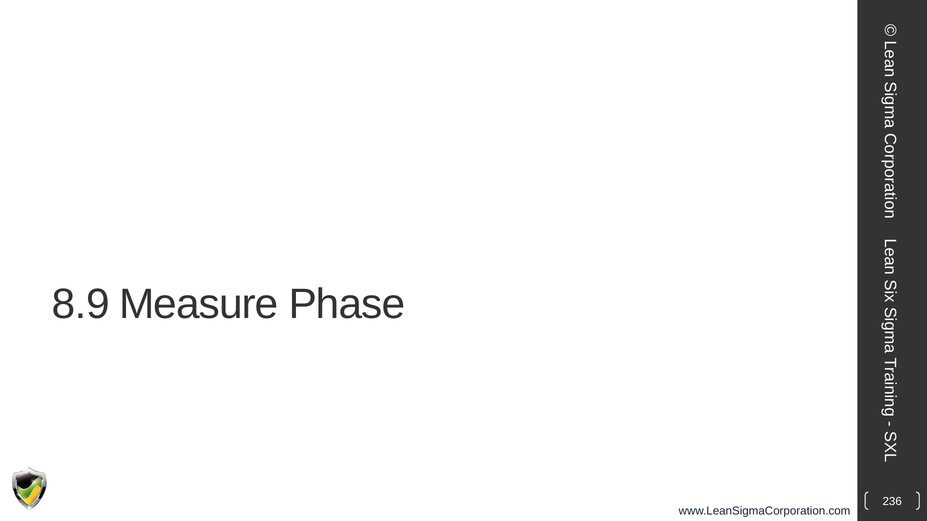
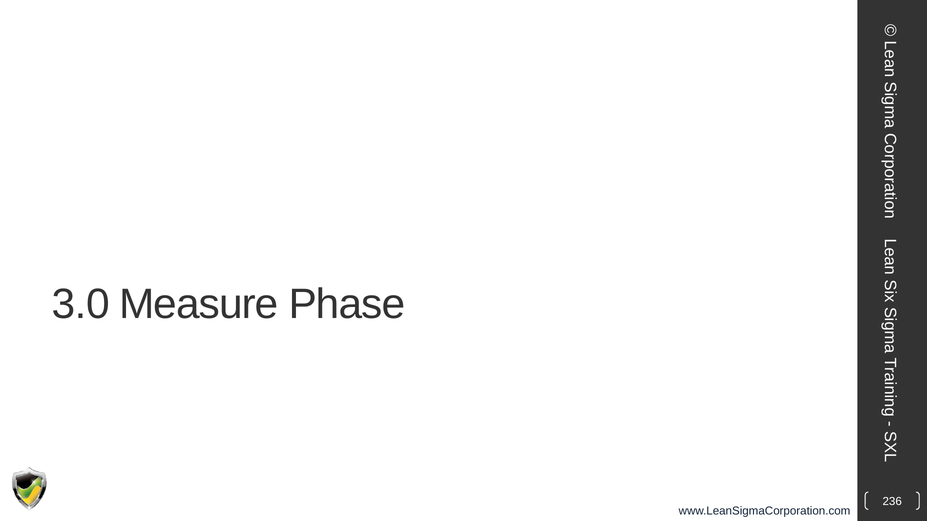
8.9: 8.9 -> 3.0
